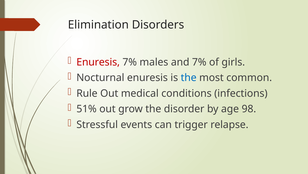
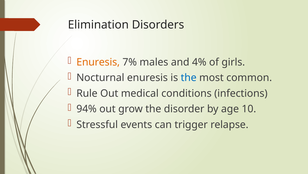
Enuresis at (98, 62) colour: red -> orange
and 7%: 7% -> 4%
51%: 51% -> 94%
98: 98 -> 10
